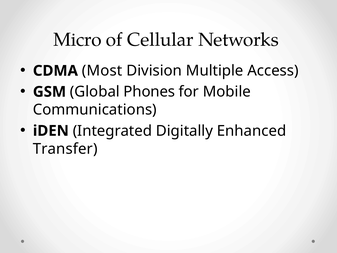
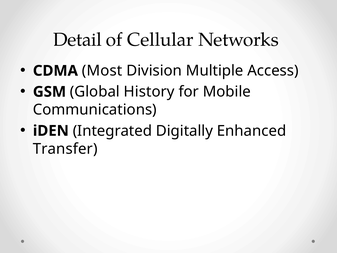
Micro: Micro -> Detail
Phones: Phones -> History
